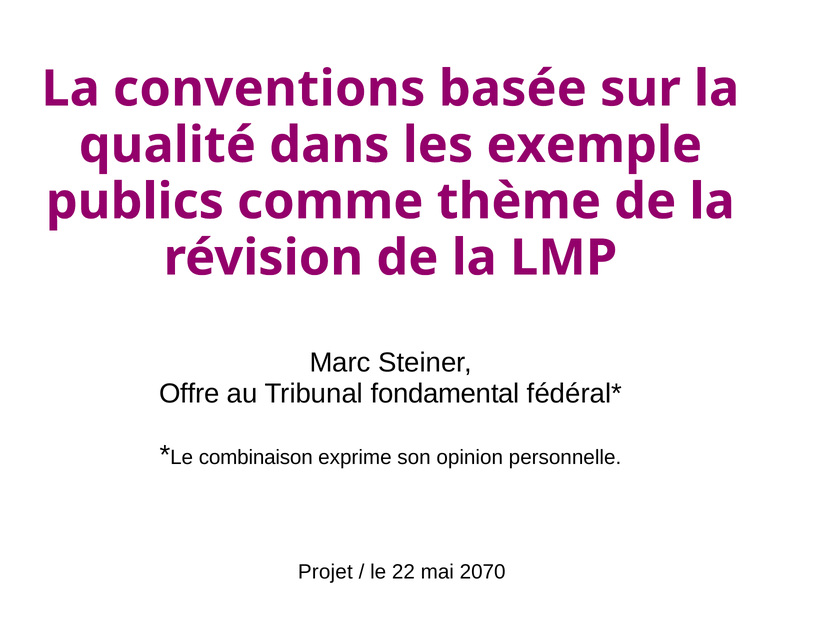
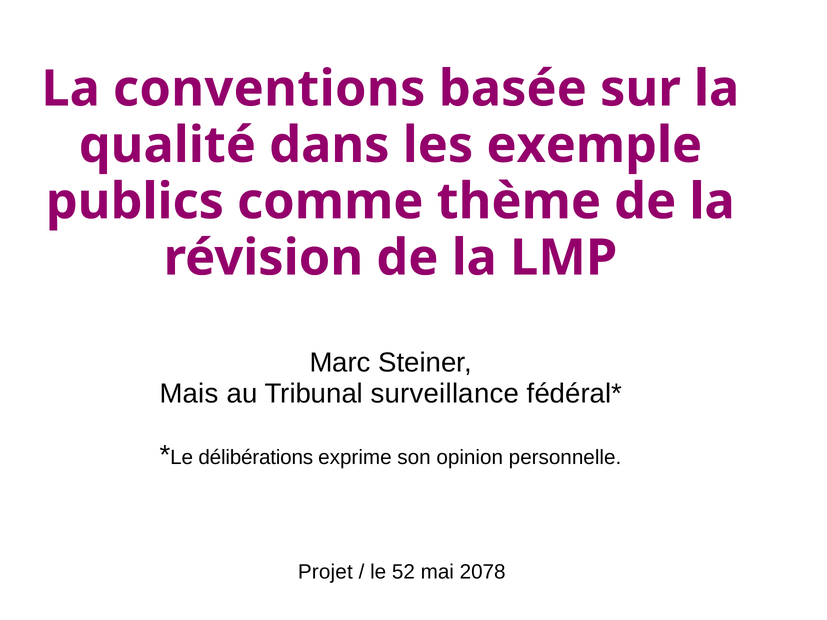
Offre: Offre -> Mais
fondamental: fondamental -> surveillance
combinaison: combinaison -> délibérations
22: 22 -> 52
2070: 2070 -> 2078
